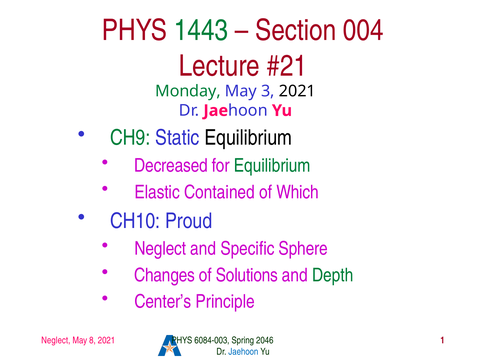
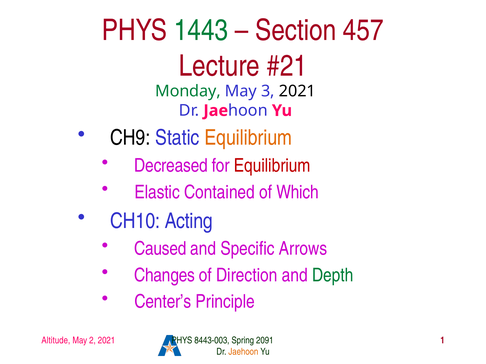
004: 004 -> 457
CH9 colour: green -> black
Equilibrium at (248, 138) colour: black -> orange
Equilibrium at (272, 166) colour: green -> red
Proud: Proud -> Acting
Neglect at (160, 249): Neglect -> Caused
Sphere: Sphere -> Arrows
Solutions: Solutions -> Direction
Neglect at (56, 341): Neglect -> Altitude
8: 8 -> 2
6084-003: 6084-003 -> 8443-003
2046: 2046 -> 2091
Jaehoon colour: blue -> orange
